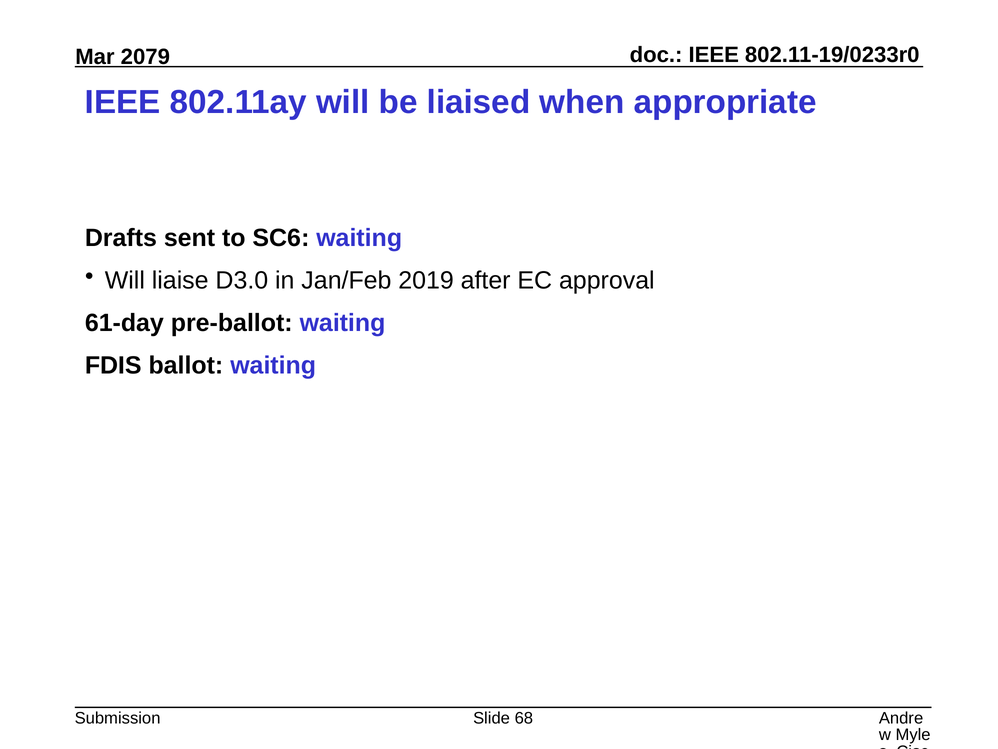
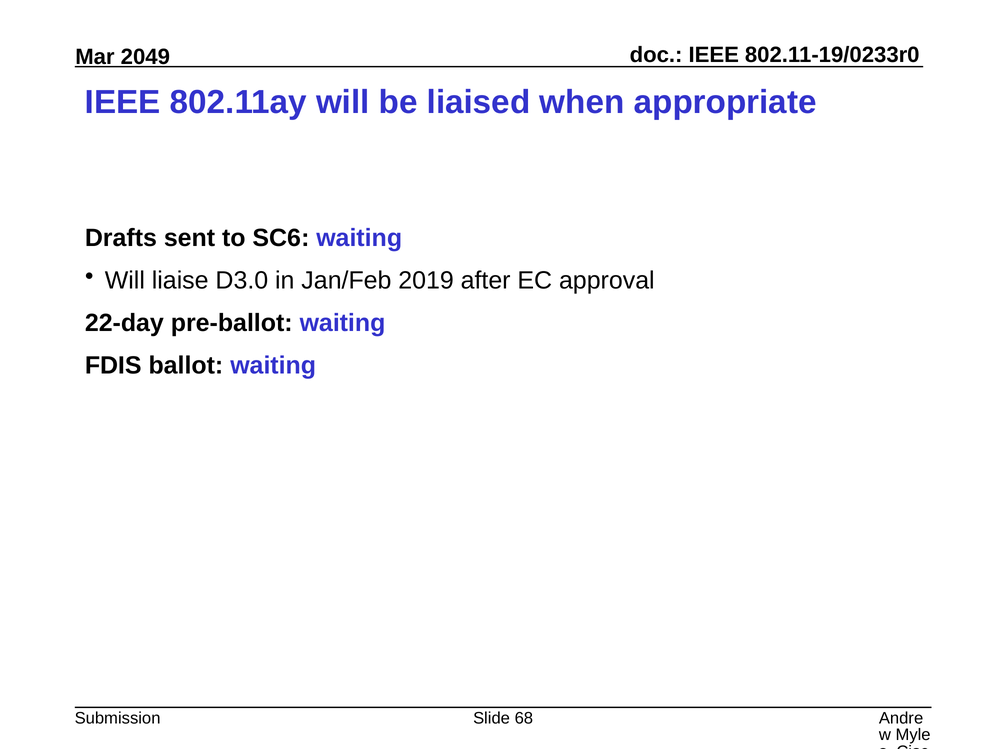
2079: 2079 -> 2049
61-day: 61-day -> 22-day
